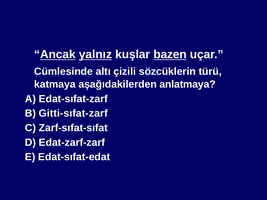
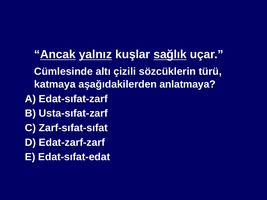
bazen: bazen -> sağlık
Gitti-sıfat-zarf: Gitti-sıfat-zarf -> Usta-sıfat-zarf
